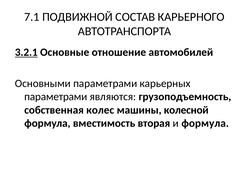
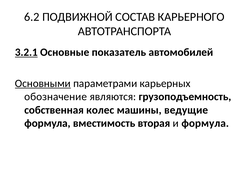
7.1: 7.1 -> 6.2
отношение: отношение -> показатель
Основными underline: none -> present
параметрами at (56, 97): параметрами -> обозначение
колесной: колесной -> ведущие
